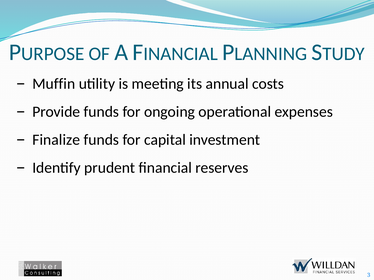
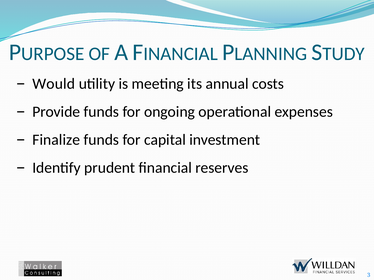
Muffin: Muffin -> Would
